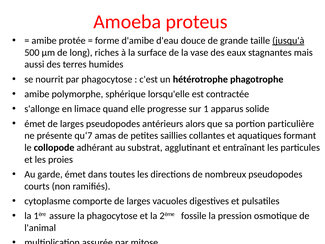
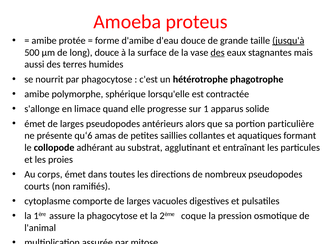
long riches: riches -> douce
des at (218, 52) underline: none -> present
qu‘7: qu‘7 -> qu‘6
garde: garde -> corps
fossile: fossile -> coque
